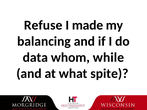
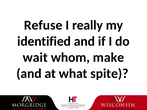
made: made -> really
balancing: balancing -> identified
data: data -> wait
while: while -> make
